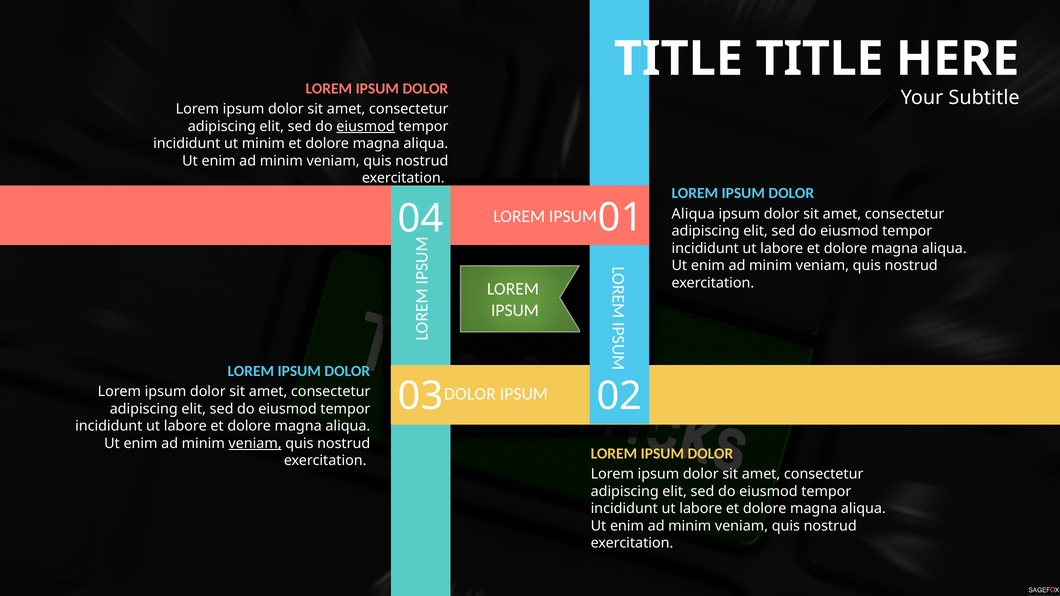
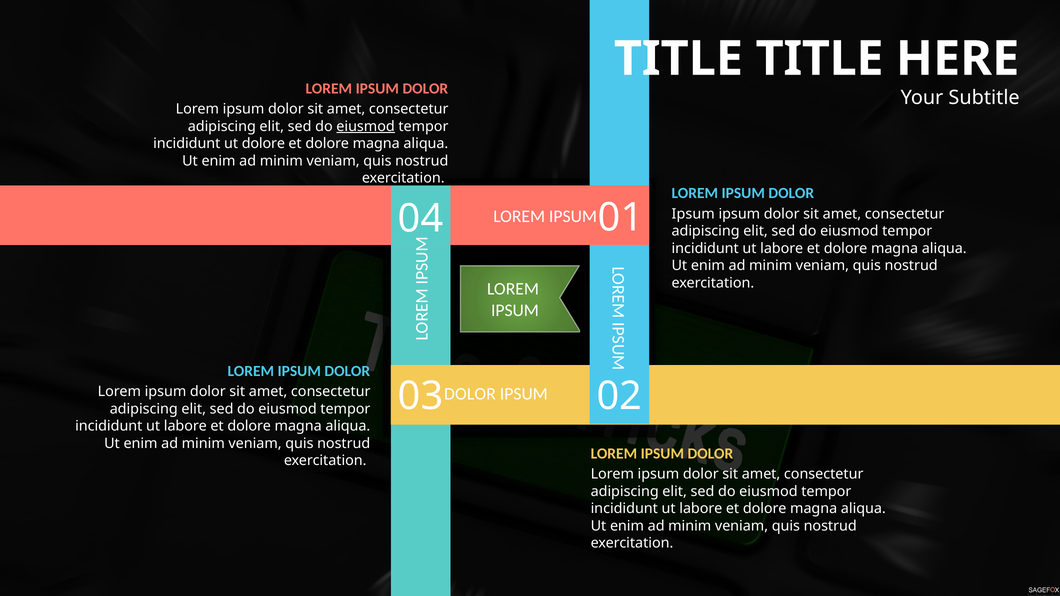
ut minim: minim -> dolore
Aliqua at (693, 214): Aliqua -> Ipsum
veniam at (255, 443) underline: present -> none
